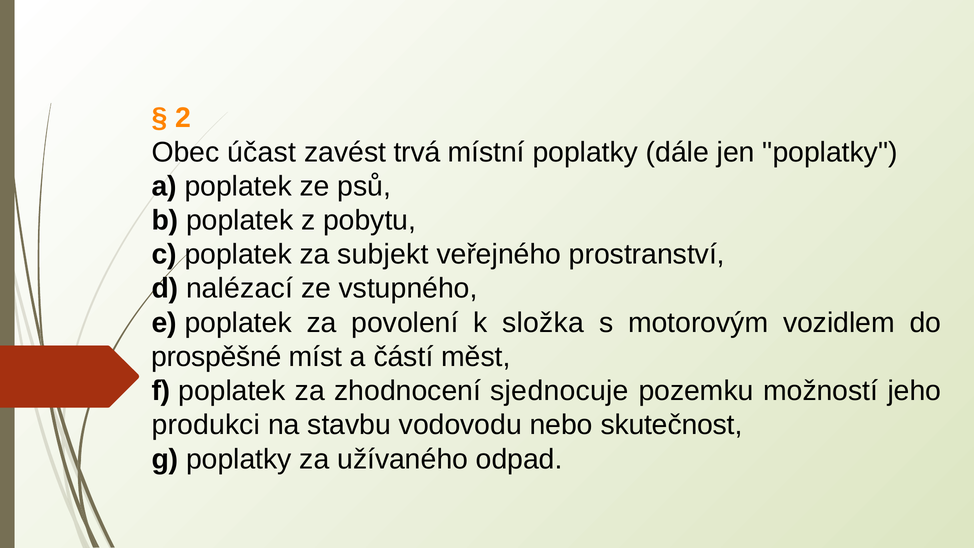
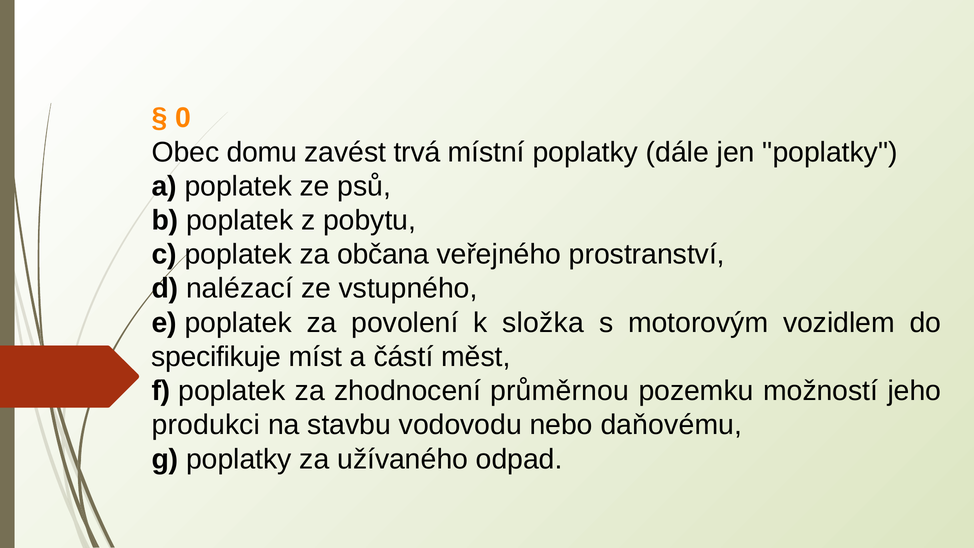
2: 2 -> 0
účast: účast -> domu
subjekt: subjekt -> občana
prospěšné: prospěšné -> specifikuje
sjednocuje: sjednocuje -> průměrnou
skutečnost: skutečnost -> daňovému
